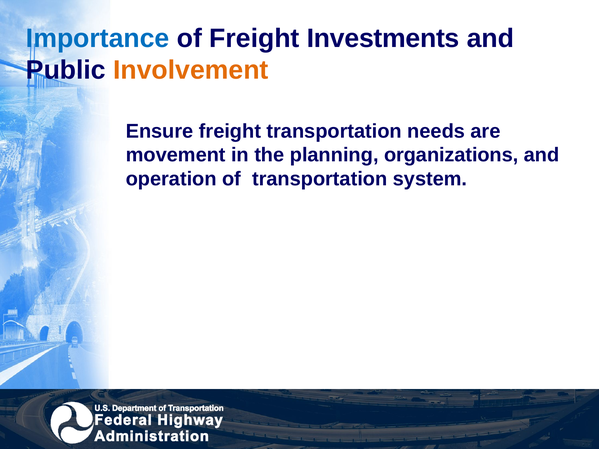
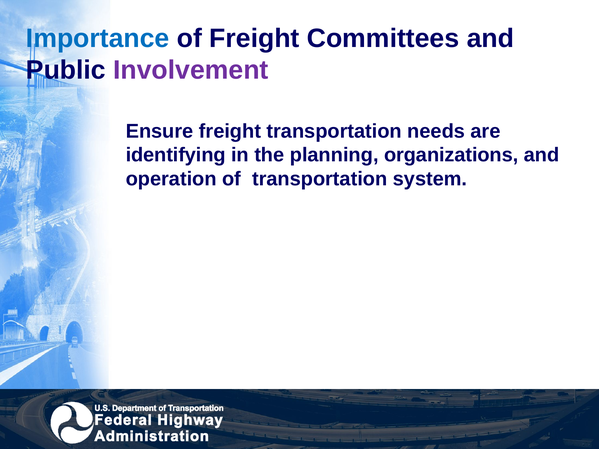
Investments: Investments -> Committees
Involvement colour: orange -> purple
movement: movement -> identifying
